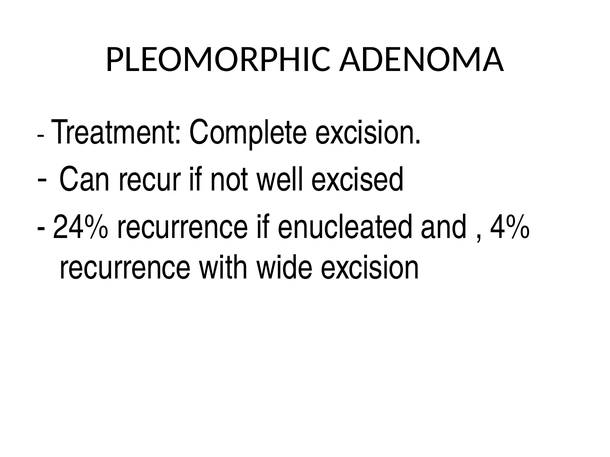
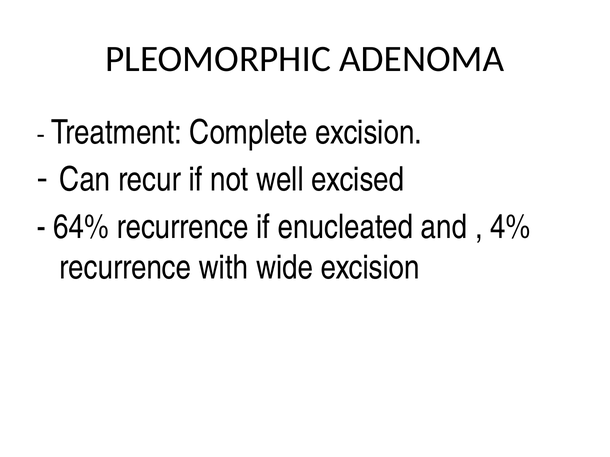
24%: 24% -> 64%
